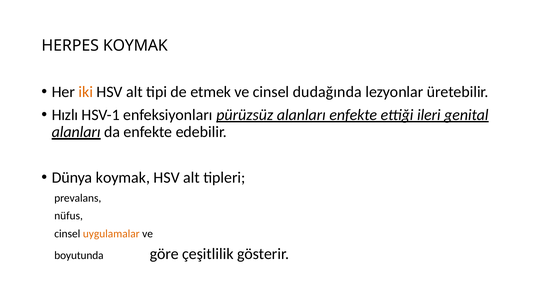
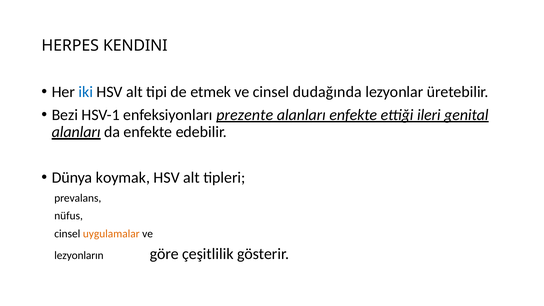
HERPES KOYMAK: KOYMAK -> KENDINI
iki colour: orange -> blue
Hızlı: Hızlı -> Bezi
pürüzsüz: pürüzsüz -> prezente
boyutunda: boyutunda -> lezyonların
